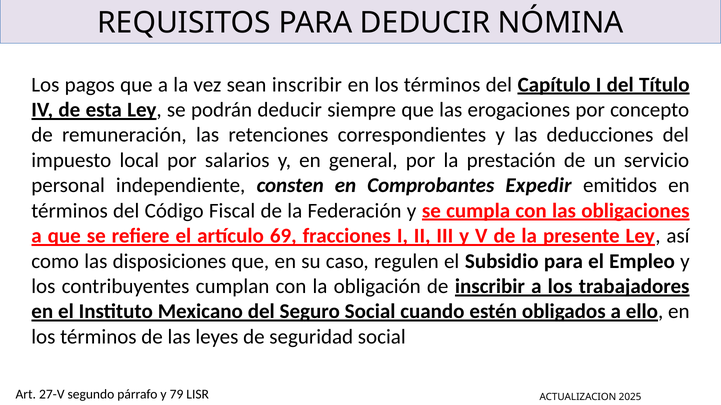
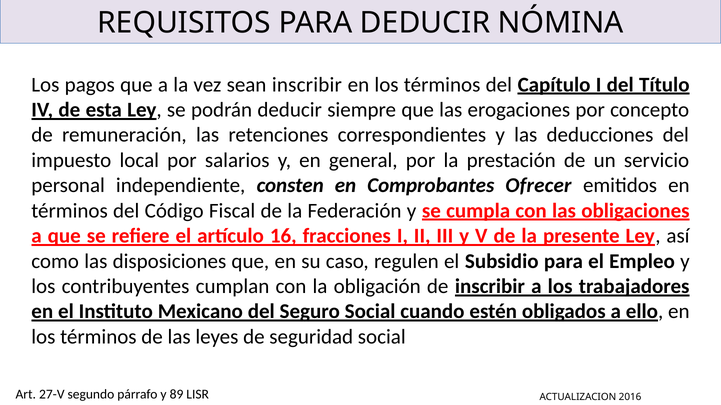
Expedir: Expedir -> Ofrecer
69: 69 -> 16
79: 79 -> 89
2025: 2025 -> 2016
